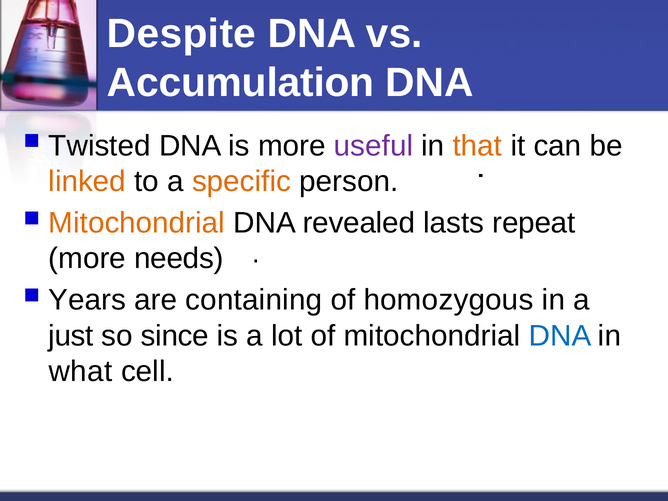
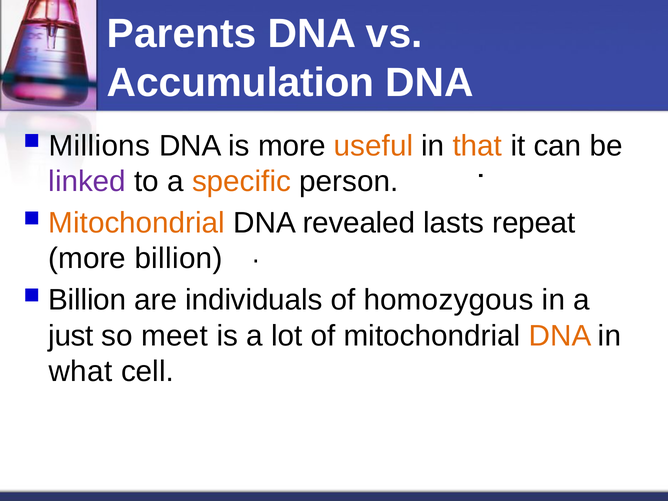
Despite: Despite -> Parents
Twisted: Twisted -> Millions
useful colour: purple -> orange
linked colour: orange -> purple
more needs: needs -> billion
Years at (87, 300): Years -> Billion
containing: containing -> individuals
since: since -> meet
DNA at (560, 336) colour: blue -> orange
